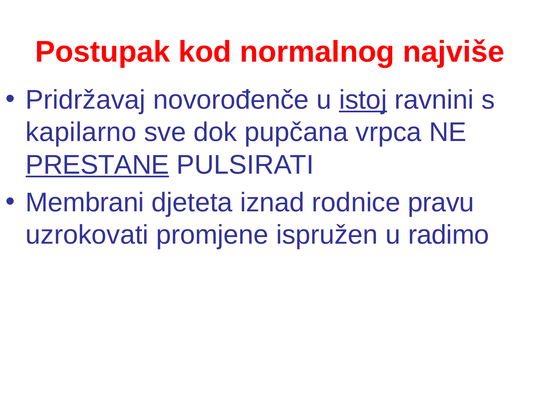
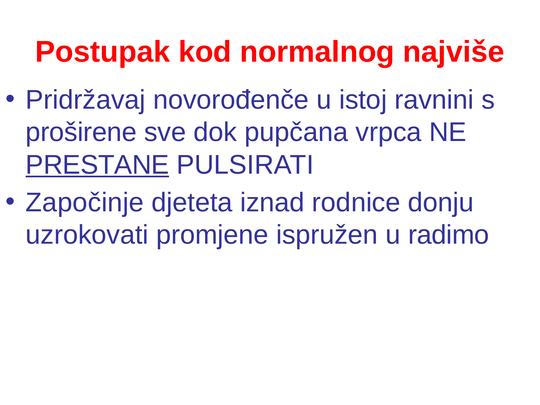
istoj underline: present -> none
kapilarno: kapilarno -> proširene
Membrani: Membrani -> Započinje
pravu: pravu -> donju
